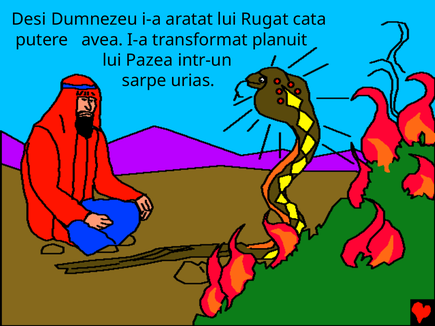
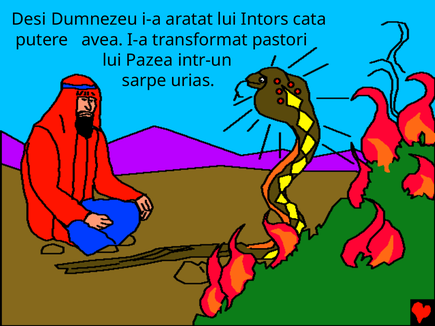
Rugat: Rugat -> Intors
planuit: planuit -> pastori
